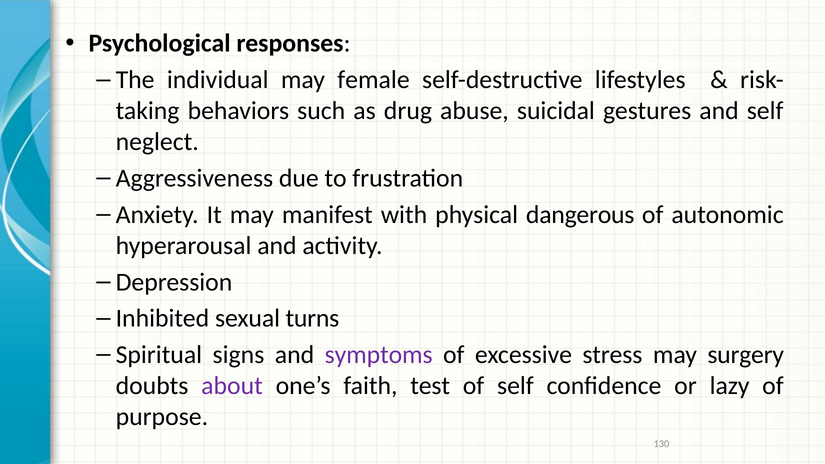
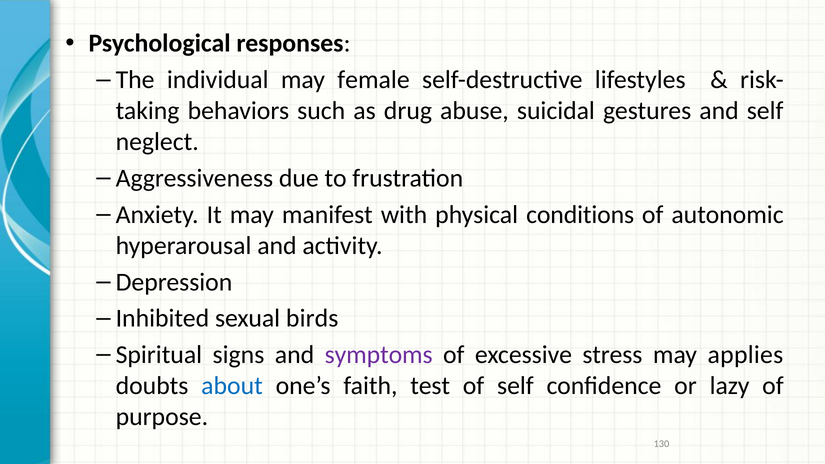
dangerous: dangerous -> conditions
turns: turns -> birds
surgery: surgery -> applies
about colour: purple -> blue
